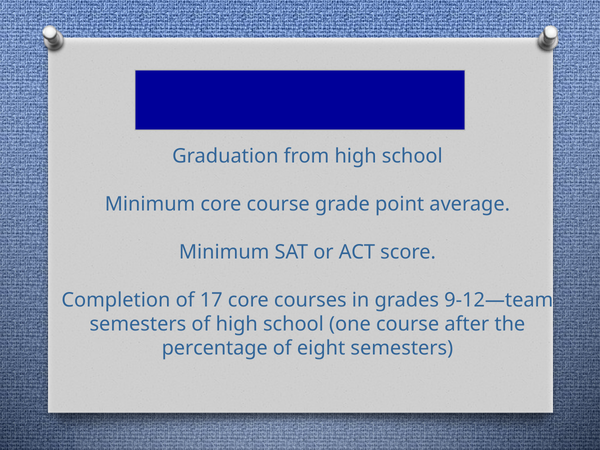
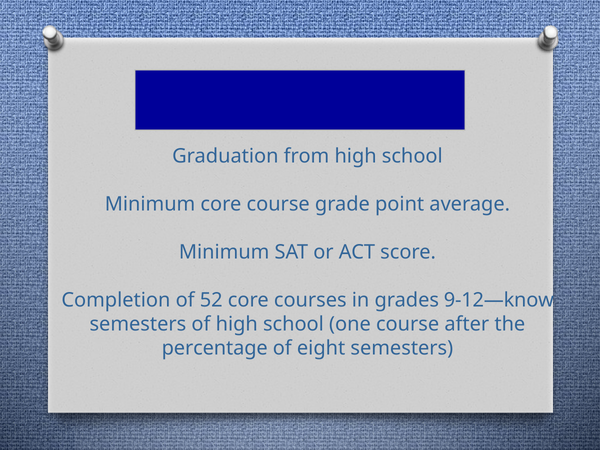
17: 17 -> 52
9-12—team: 9-12—team -> 9-12—know
